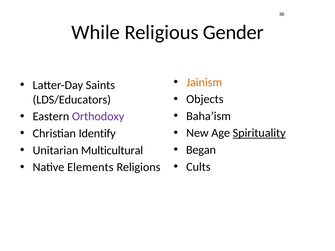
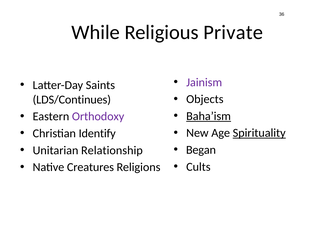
Gender: Gender -> Private
Jainism colour: orange -> purple
LDS/Educators: LDS/Educators -> LDS/Continues
Baha’ism underline: none -> present
Multicultural: Multicultural -> Relationship
Elements: Elements -> Creatures
